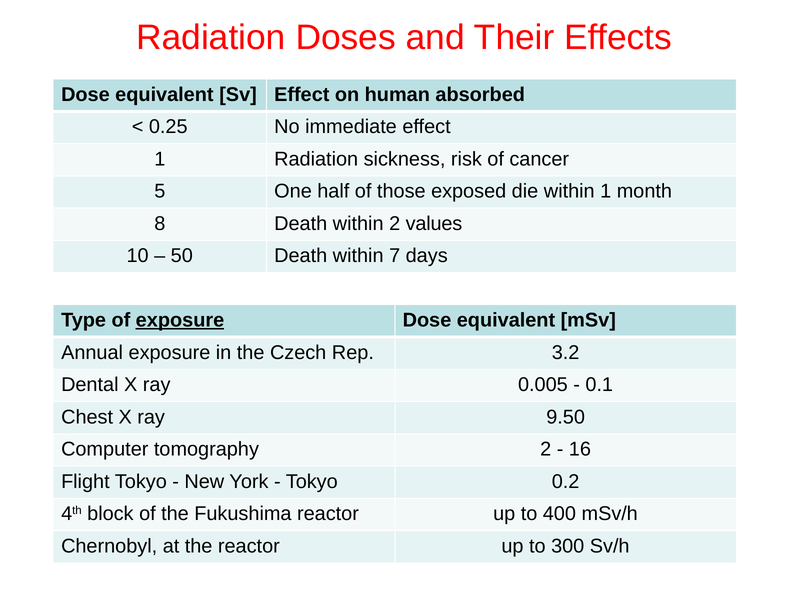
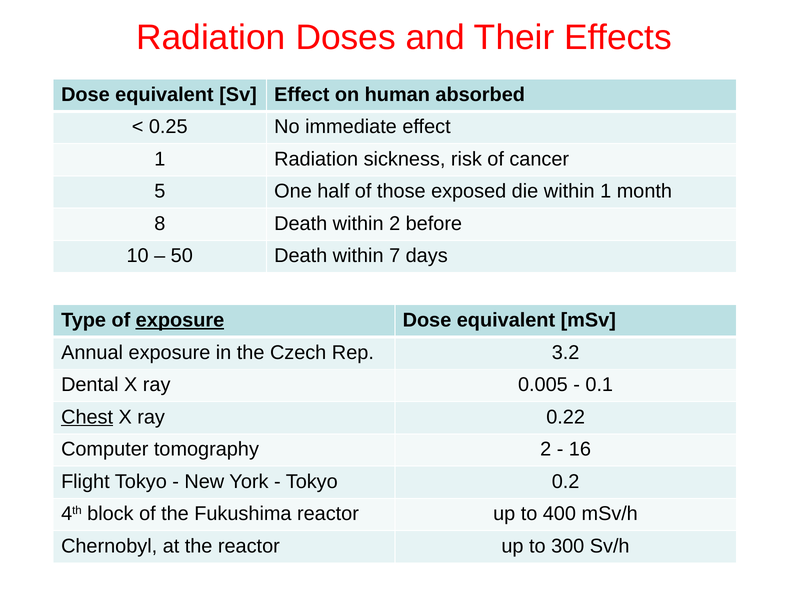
values: values -> before
Chest underline: none -> present
9.50: 9.50 -> 0.22
